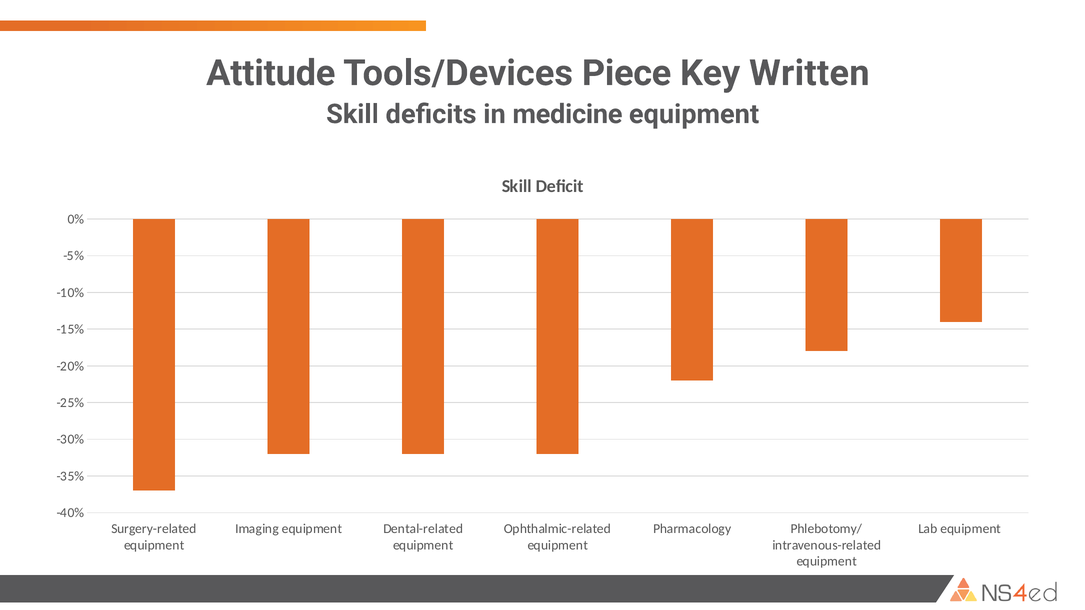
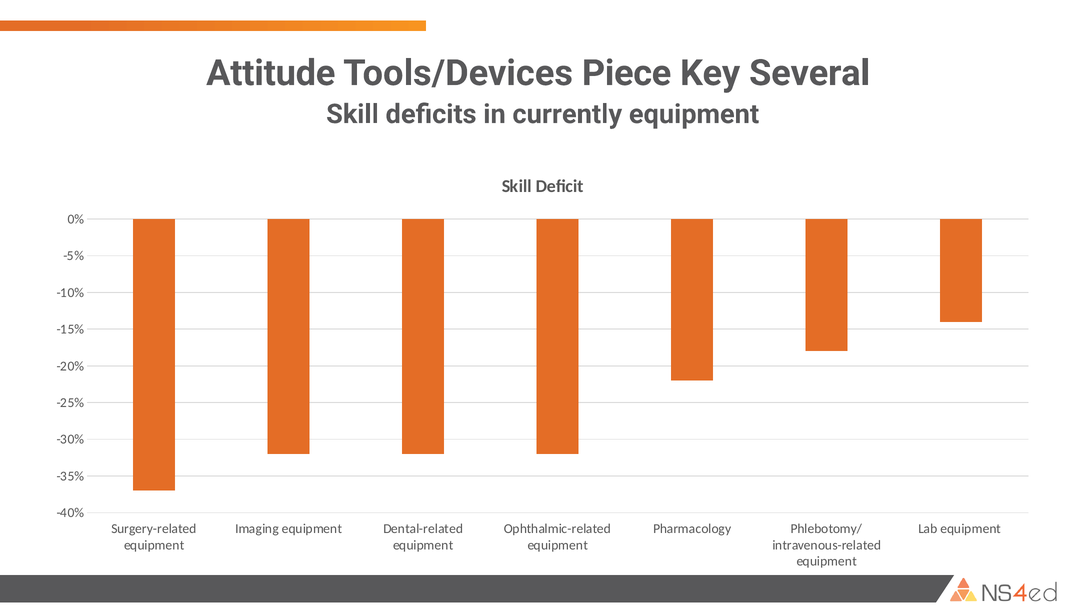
Written: Written -> Several
medicine: medicine -> currently
